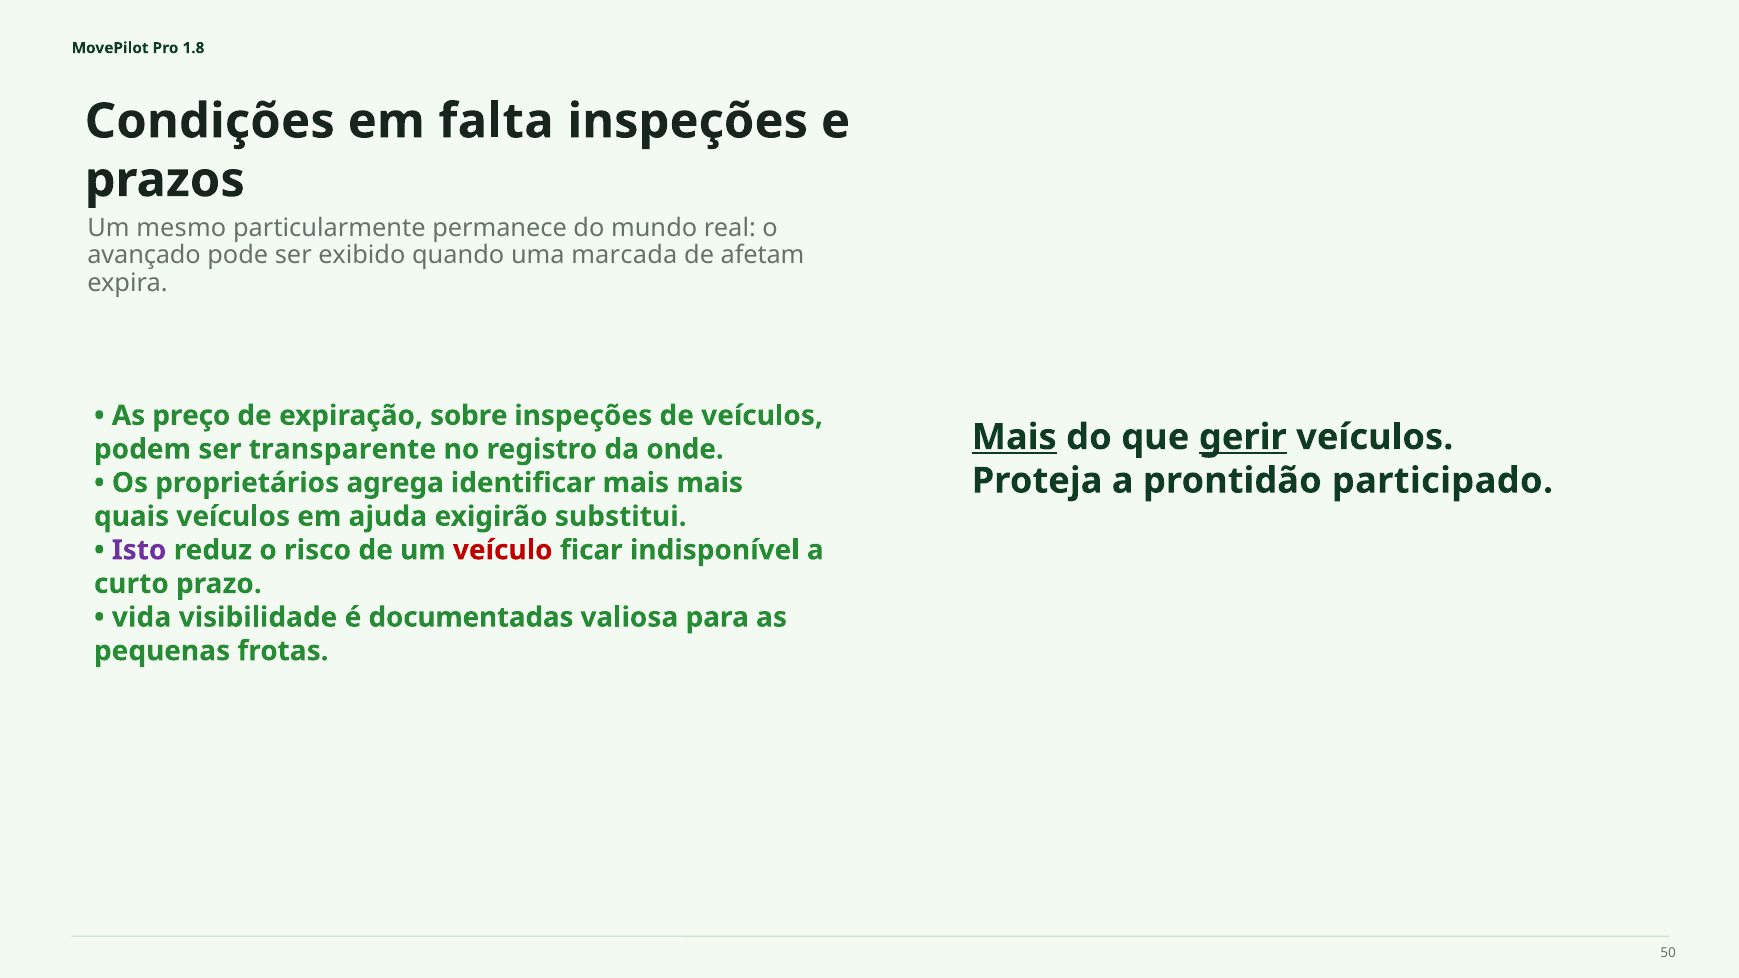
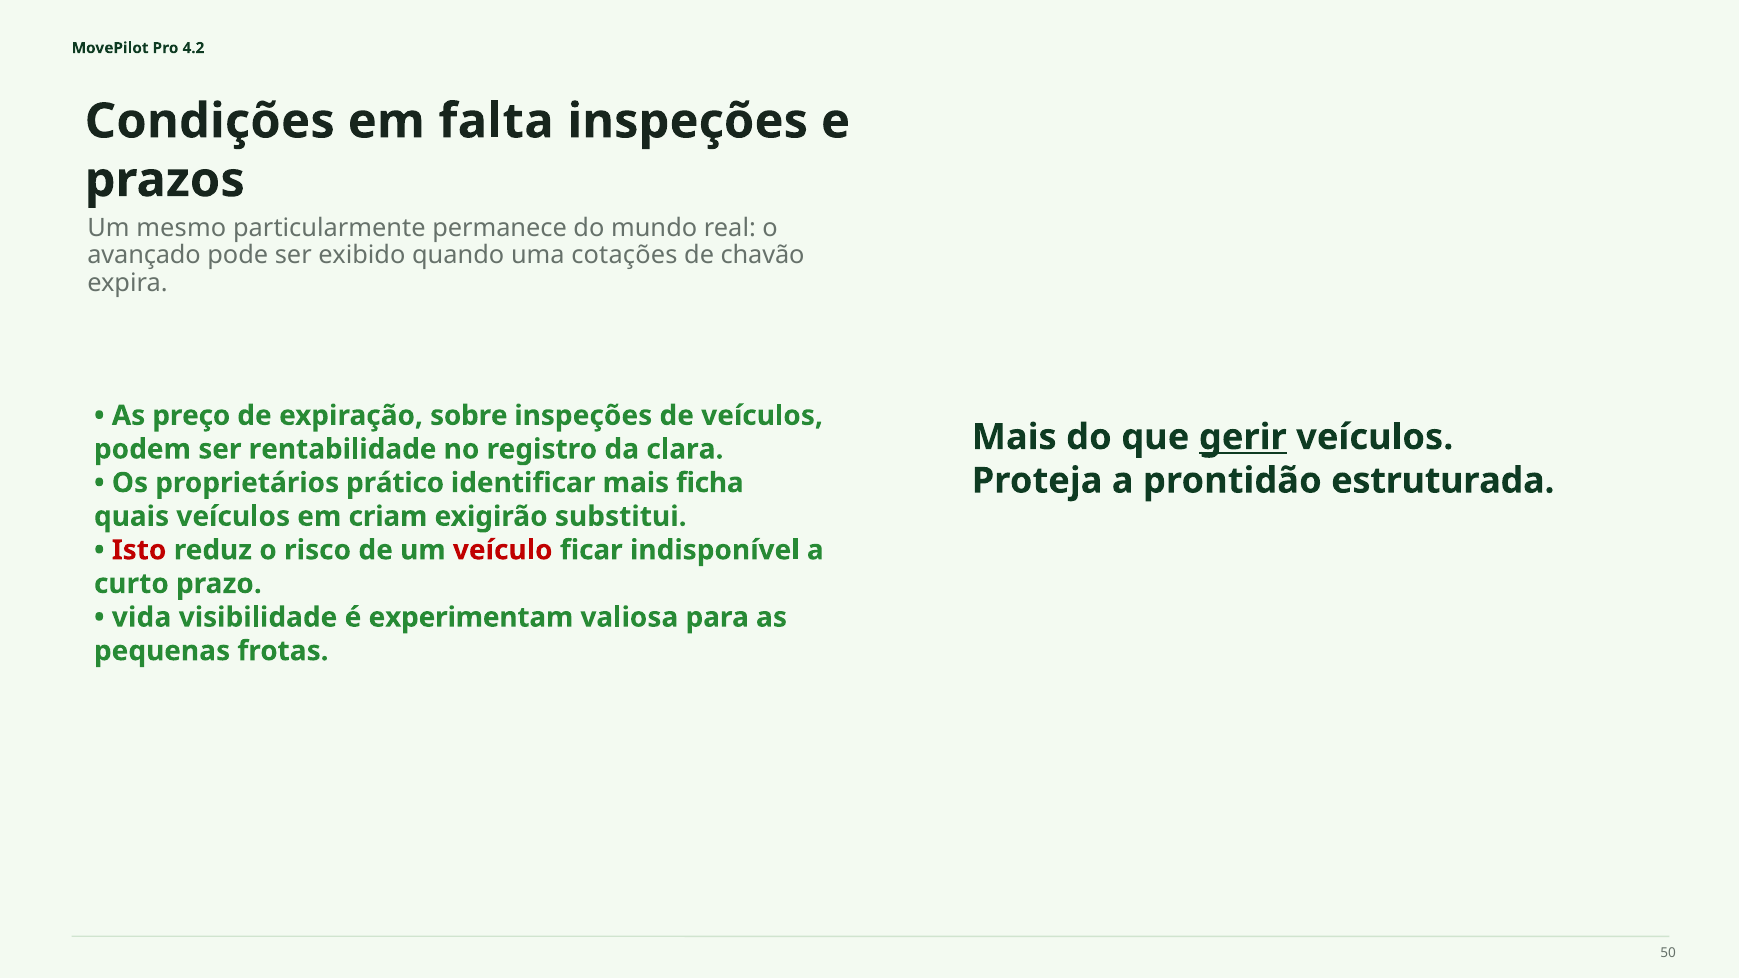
1.8: 1.8 -> 4.2
marcada: marcada -> cotações
afetam: afetam -> chavão
Mais at (1014, 437) underline: present -> none
transparente: transparente -> rentabilidade
onde: onde -> clara
participado: participado -> estruturada
agrega: agrega -> prático
mais mais: mais -> ficha
ajuda: ajuda -> criam
Isto colour: purple -> red
documentadas: documentadas -> experimentam
